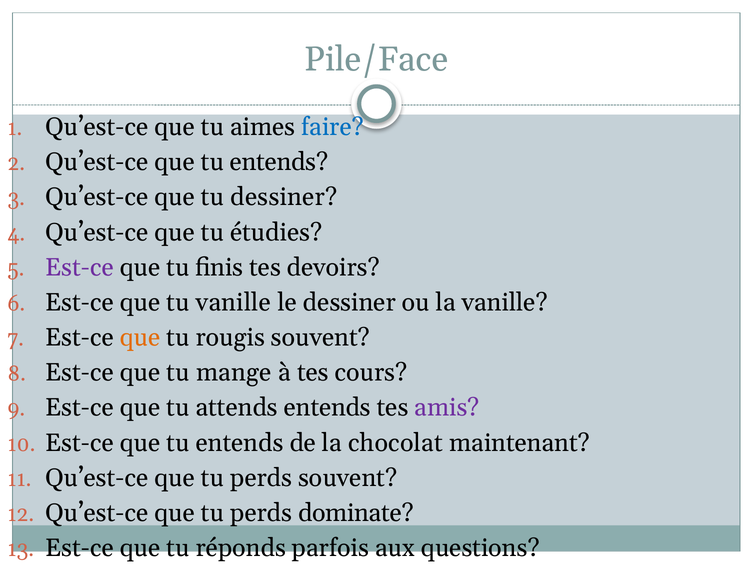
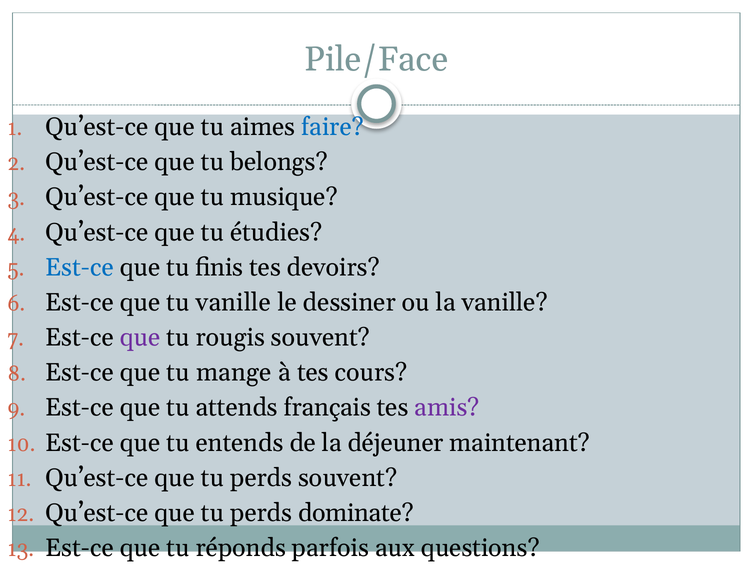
Qu’est-ce que tu entends: entends -> belongs
tu dessiner: dessiner -> musique
Est-ce at (79, 268) colour: purple -> blue
que at (140, 338) colour: orange -> purple
attends entends: entends -> français
chocolat: chocolat -> déjeuner
